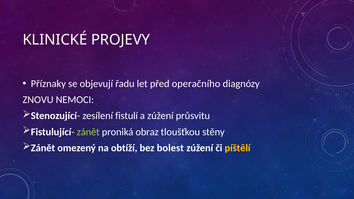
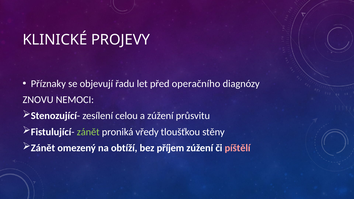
fistulí: fistulí -> celou
obraz: obraz -> vředy
bolest: bolest -> příjem
píštělí colour: yellow -> pink
